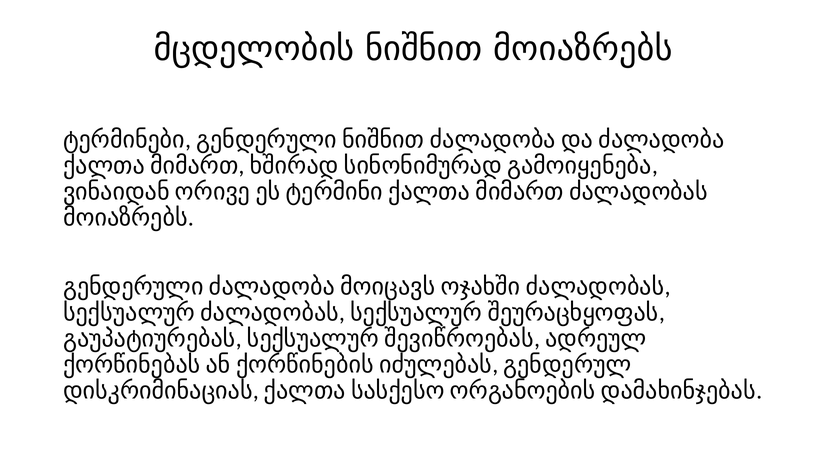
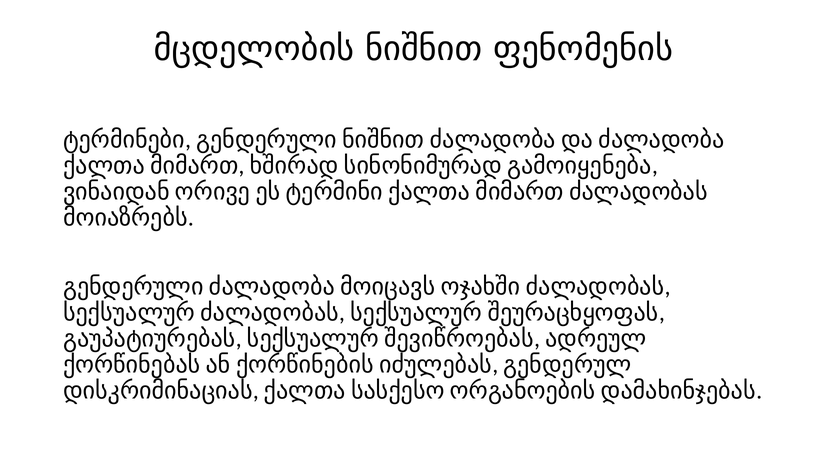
ნიშნით მოიაზრებს: მოიაზრებს -> ფენომენის
